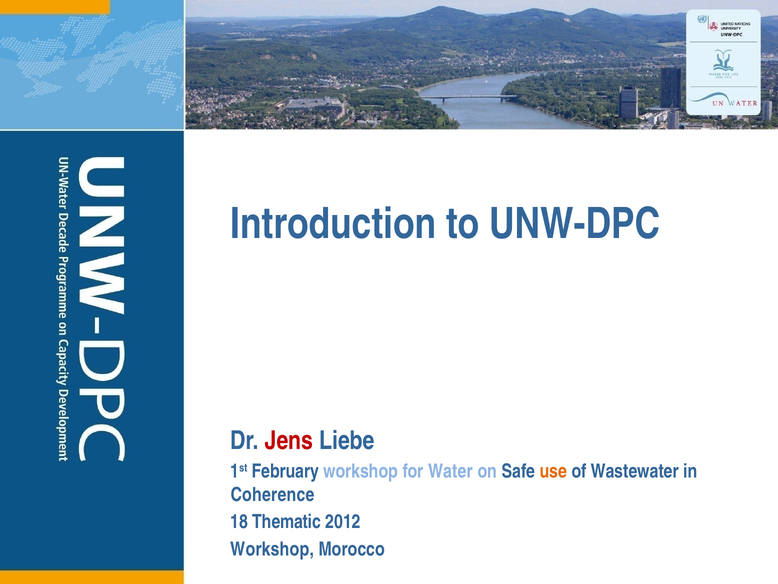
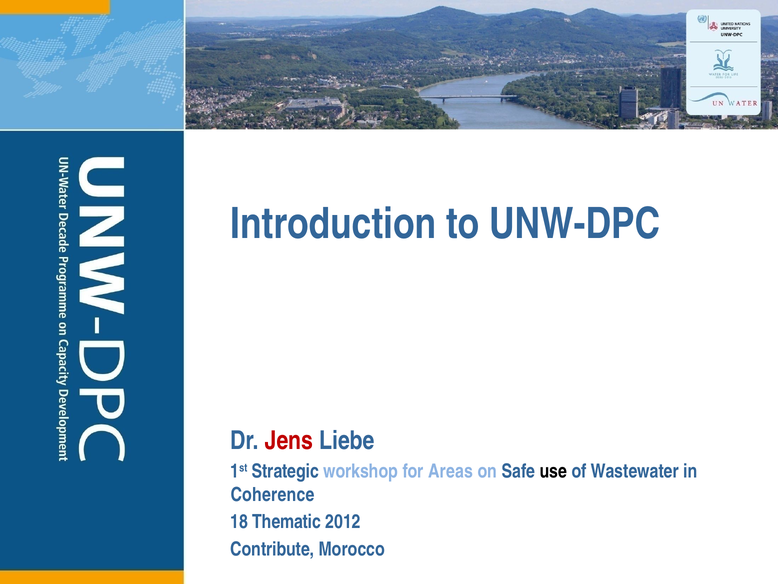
February: February -> Strategic
Water: Water -> Areas
use colour: orange -> black
Workshop at (272, 549): Workshop -> Contribute
